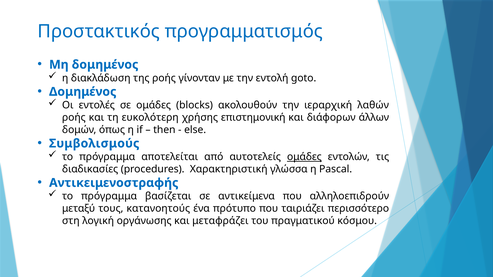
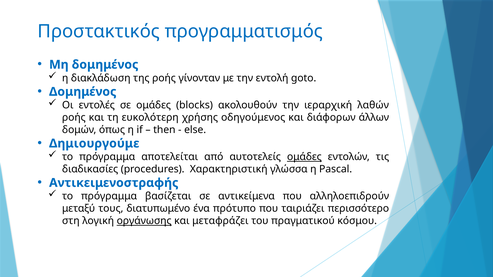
επιστημονική: επιστημονική -> οδηγούμενος
Συμβολισμούς: Συμβολισμούς -> Δημιουργούμε
κατανοητούς: κατανοητούς -> διατυπωμένο
οργάνωσης underline: none -> present
